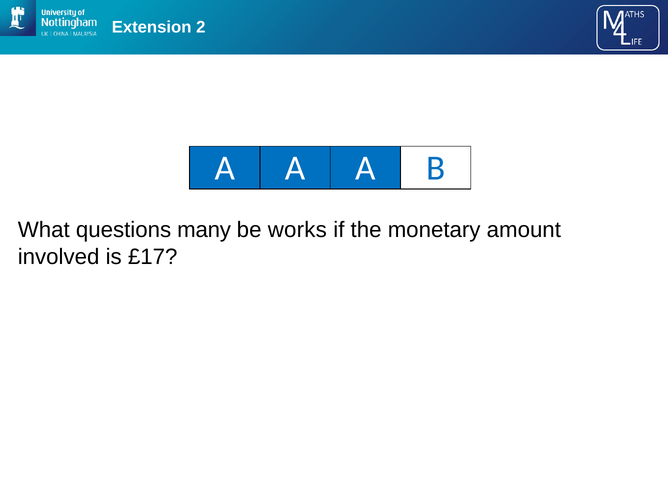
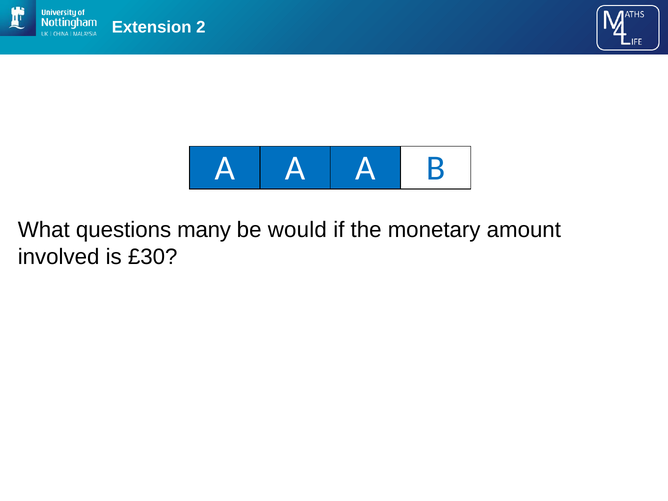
works: works -> would
£17: £17 -> £30
